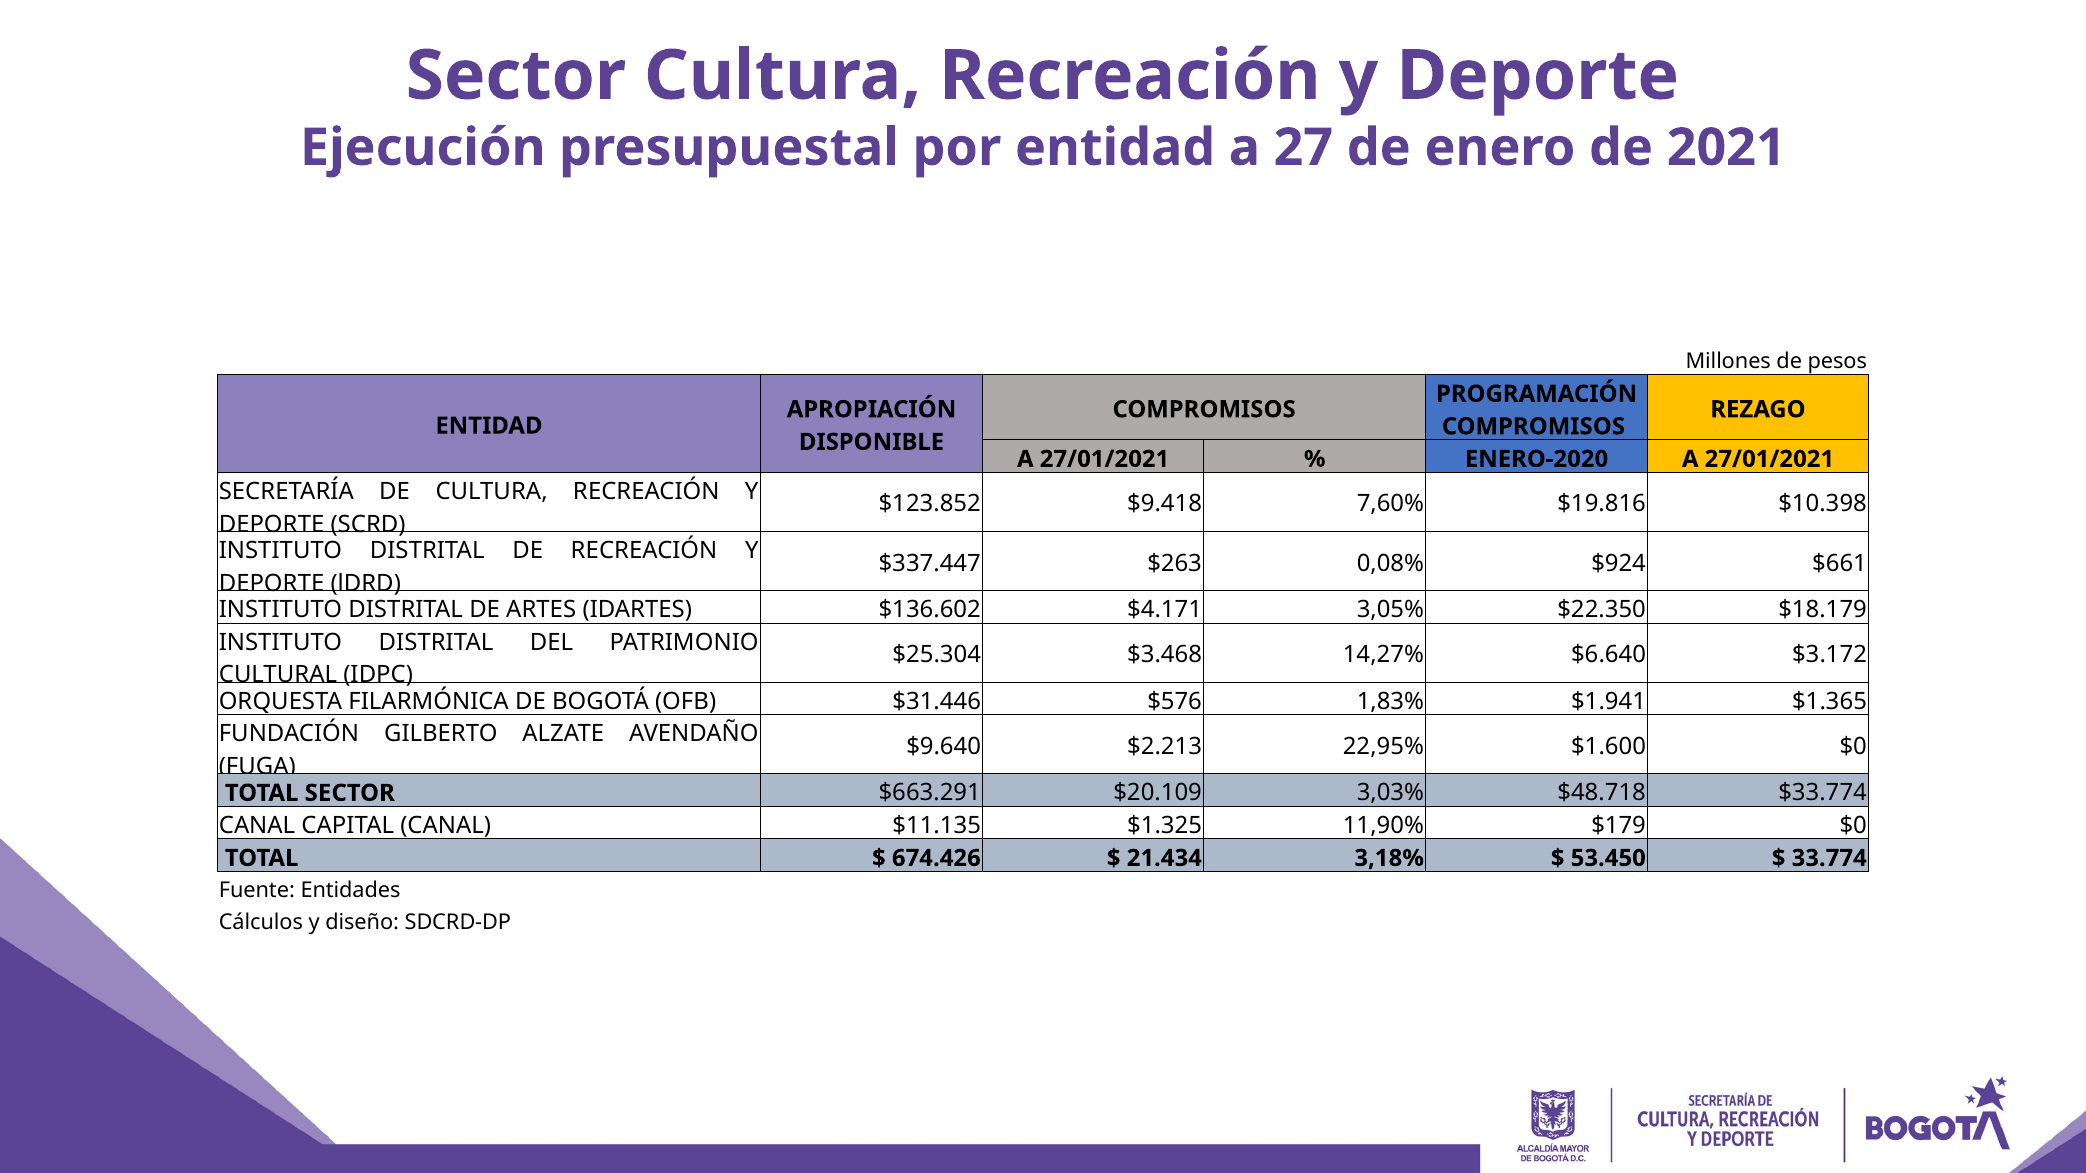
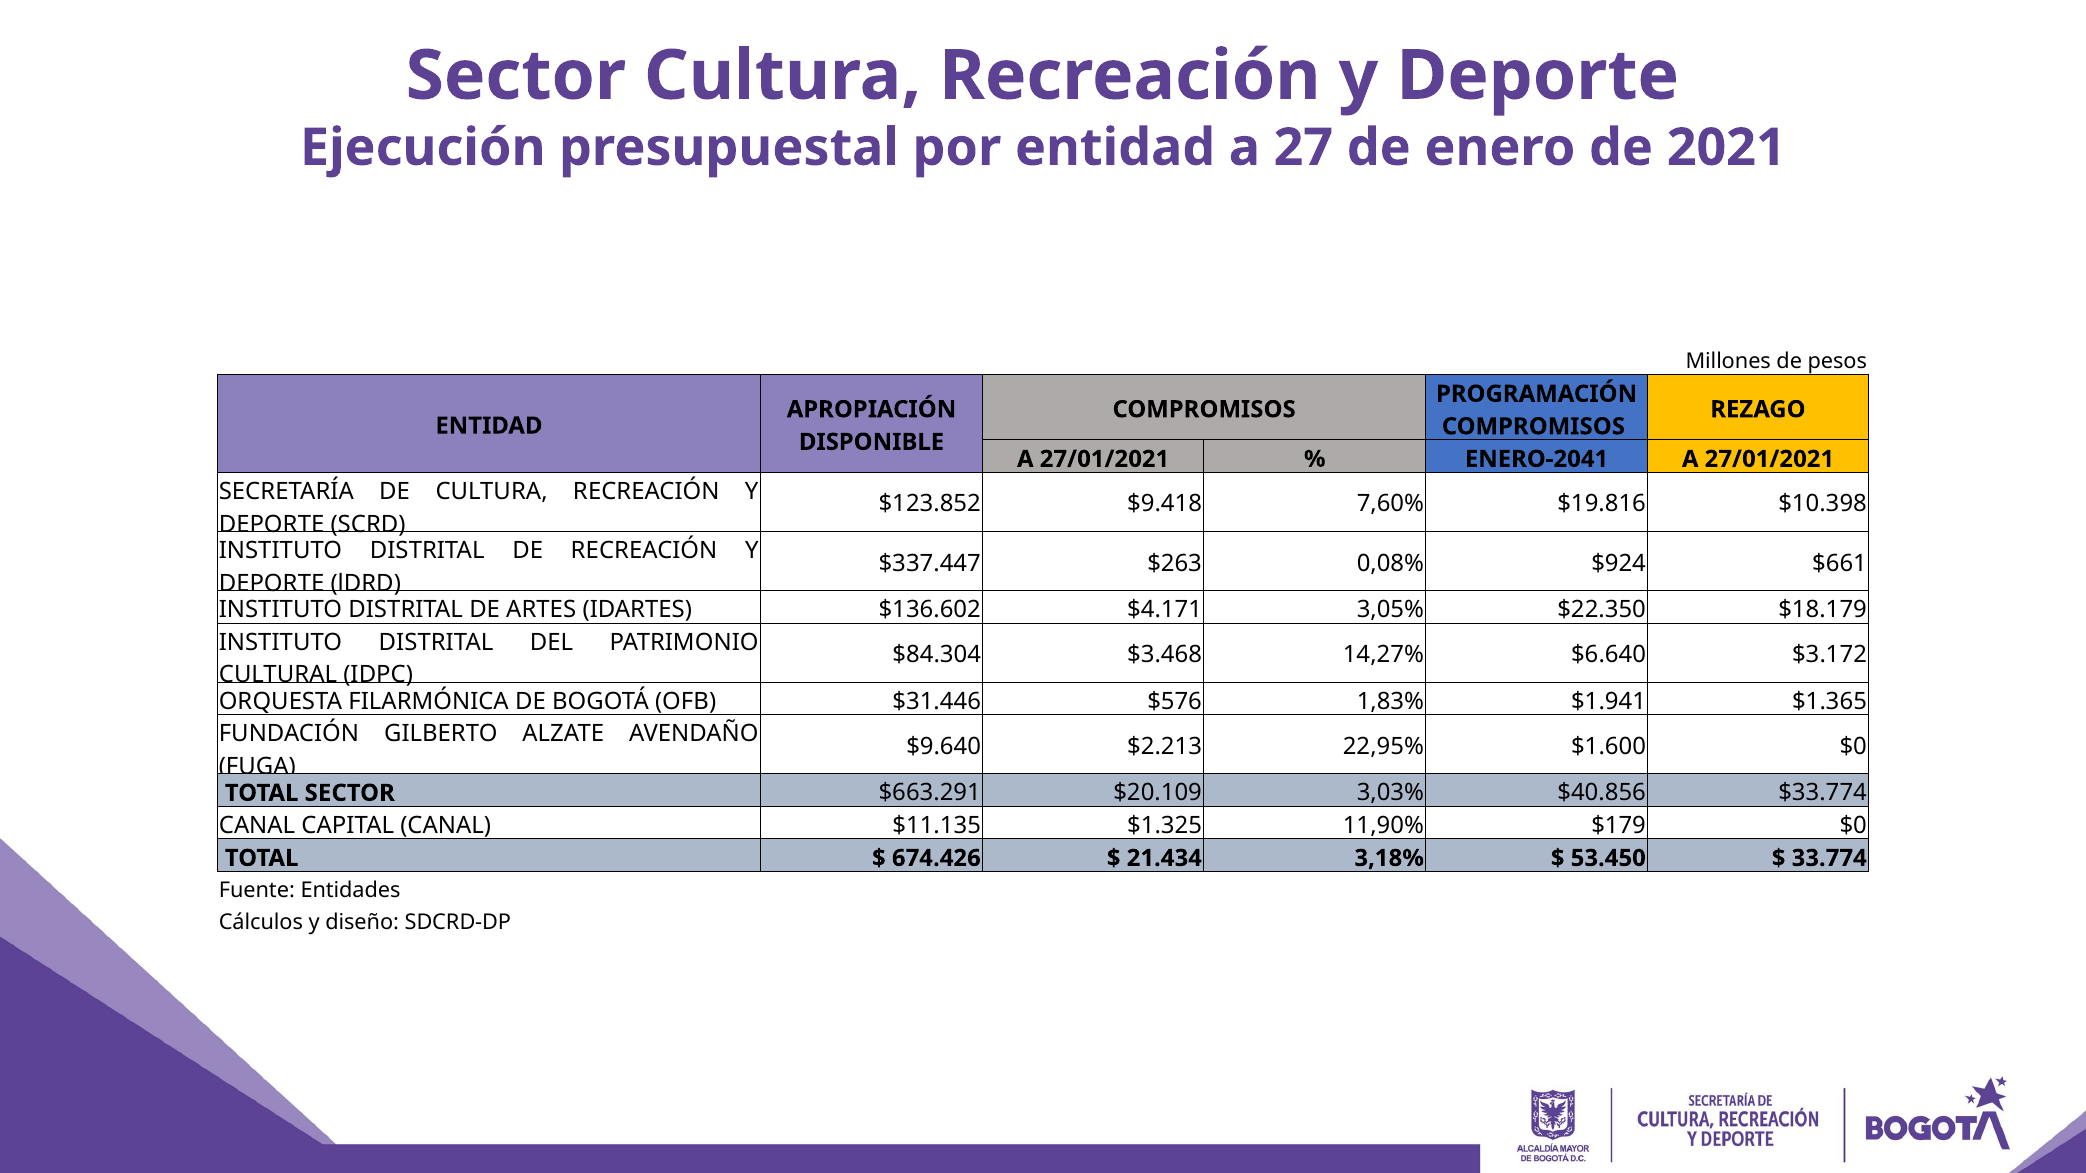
ENERO-2020: ENERO-2020 -> ENERO-2041
$25.304: $25.304 -> $84.304
$48.718: $48.718 -> $40.856
